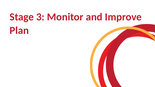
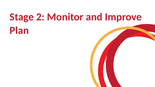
3: 3 -> 2
